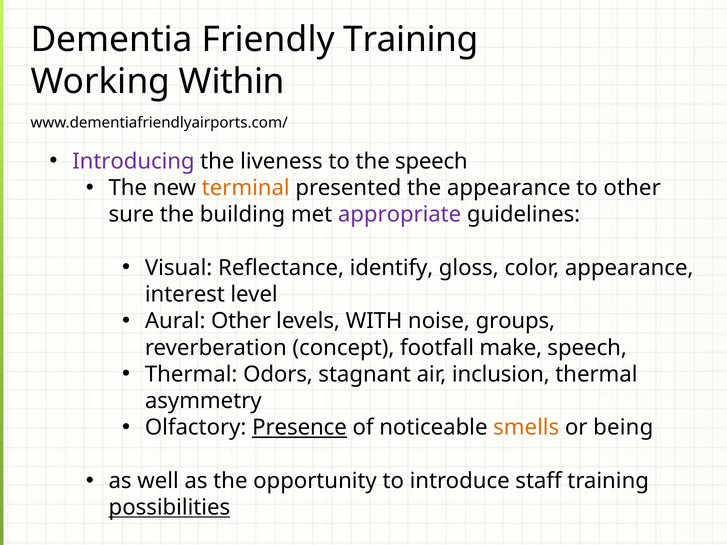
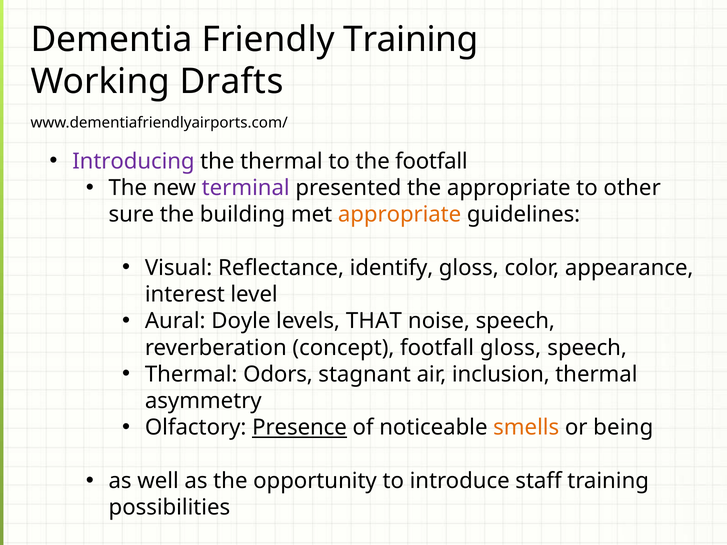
Within: Within -> Drafts
the liveness: liveness -> thermal
the speech: speech -> footfall
terminal colour: orange -> purple
the appearance: appearance -> appropriate
appropriate at (400, 215) colour: purple -> orange
Aural Other: Other -> Doyle
WITH: WITH -> THAT
noise groups: groups -> speech
footfall make: make -> gloss
possibilities underline: present -> none
